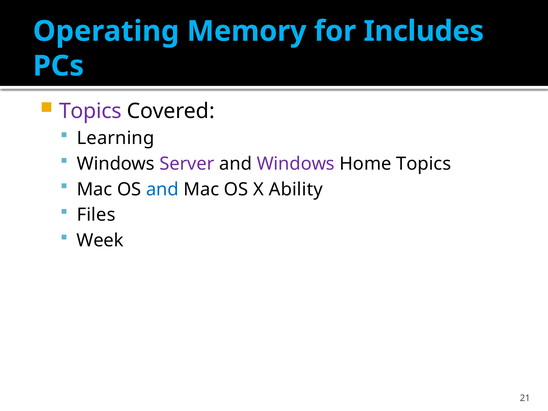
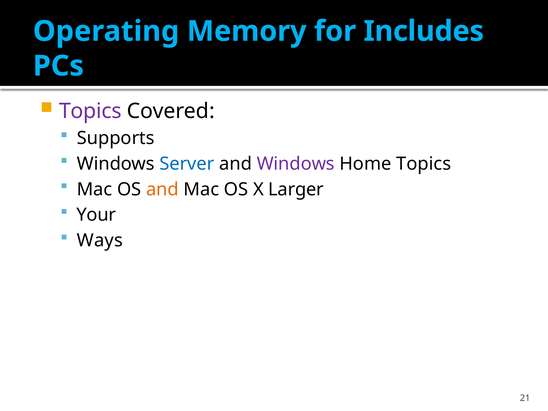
Learning: Learning -> Supports
Server colour: purple -> blue
and at (162, 189) colour: blue -> orange
Ability: Ability -> Larger
Files: Files -> Your
Week: Week -> Ways
